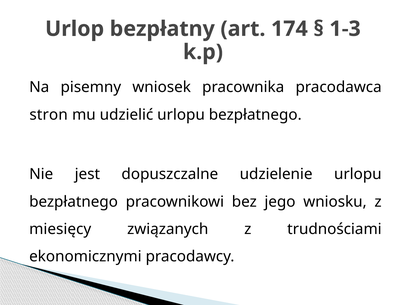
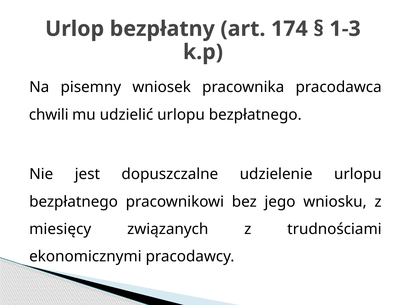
stron: stron -> chwili
